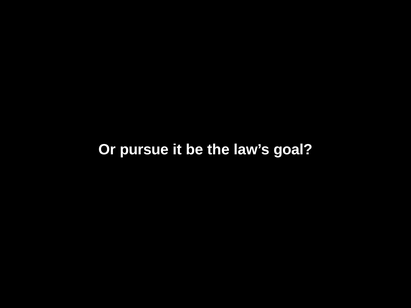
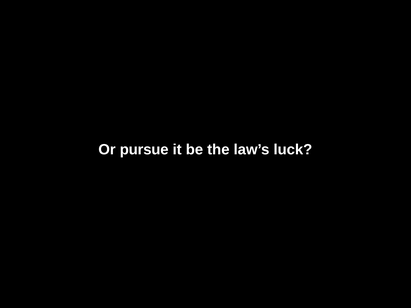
goal: goal -> luck
